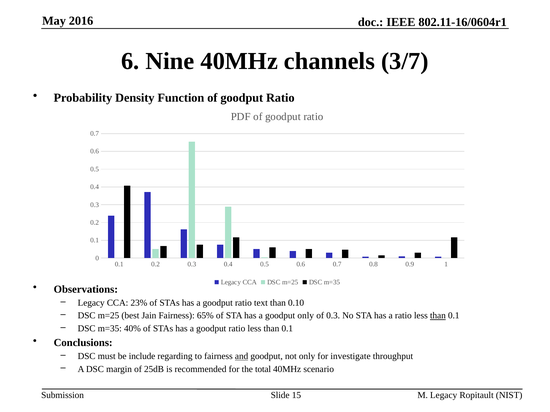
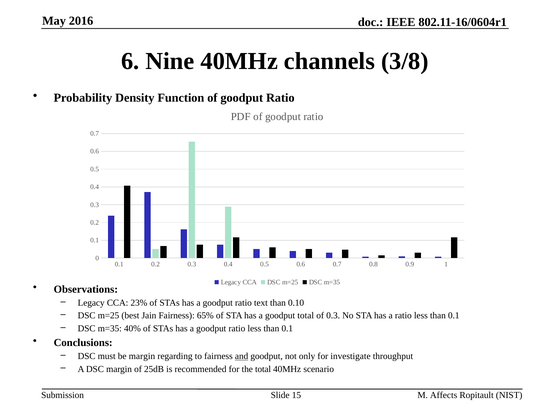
3/7: 3/7 -> 3/8
goodput only: only -> total
than at (438, 316) underline: present -> none
be include: include -> margin
M Legacy: Legacy -> Affects
